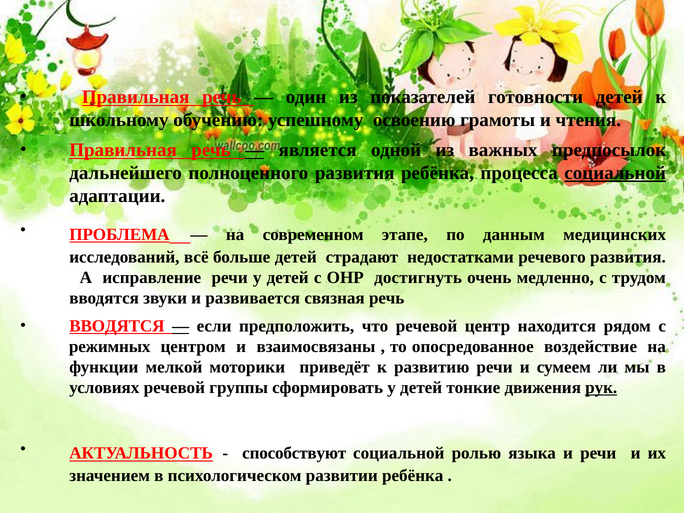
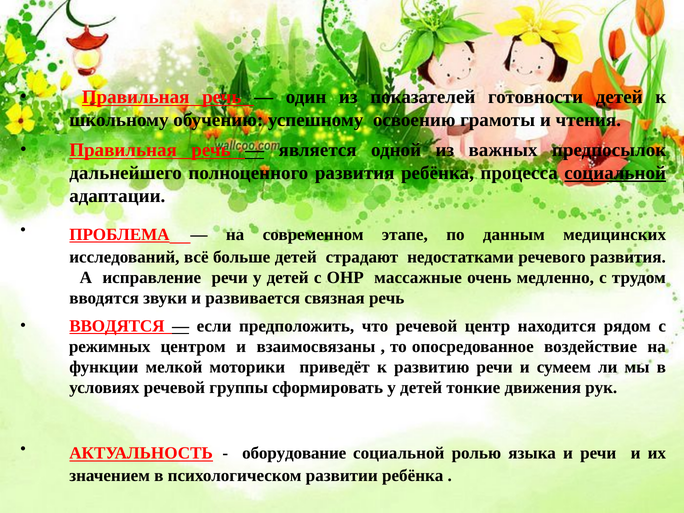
достигнуть: достигнуть -> массажные
рук underline: present -> none
способствуют: способствуют -> оборудование
